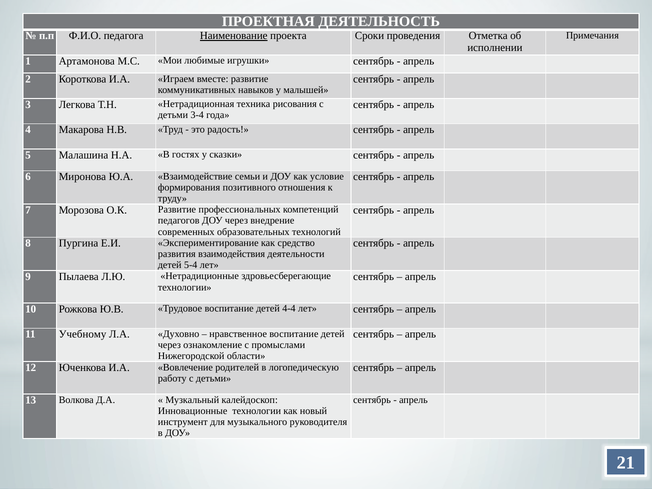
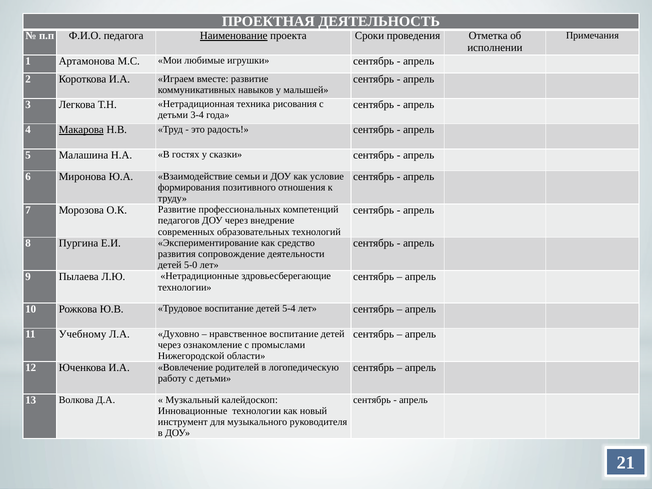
Макарова underline: none -> present
взаимодействия: взаимодействия -> сопровождение
5-4: 5-4 -> 5-0
4-4: 4-4 -> 5-4
